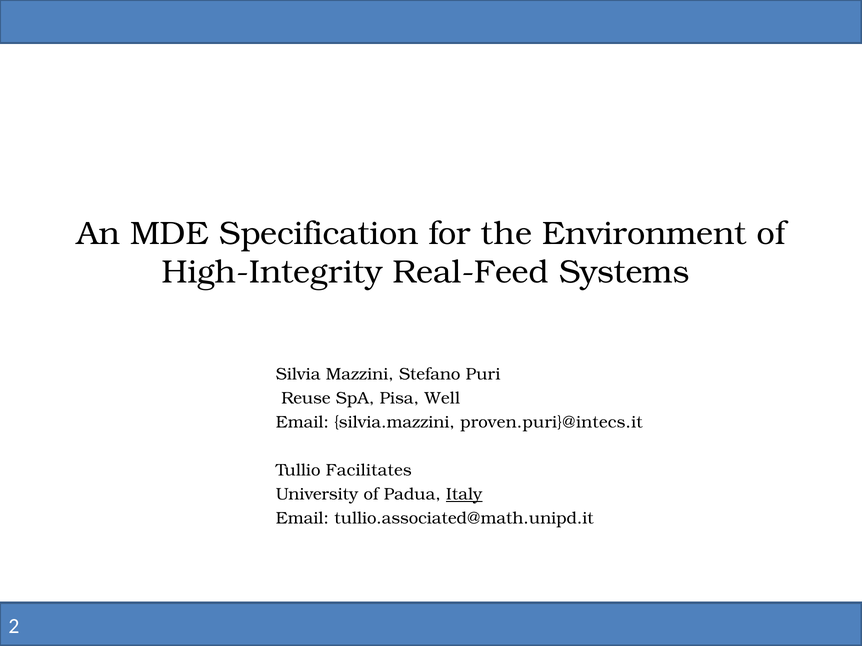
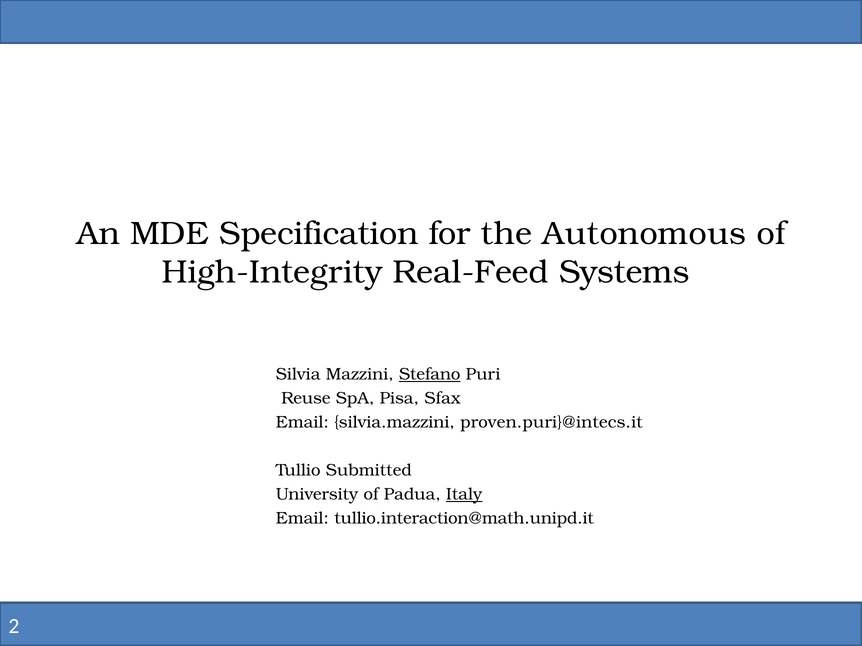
Environment: Environment -> Autonomous
Stefano underline: none -> present
Well: Well -> Sfax
Facilitates: Facilitates -> Submitted
tullio.associated@math.unipd.it: tullio.associated@math.unipd.it -> tullio.interaction@math.unipd.it
